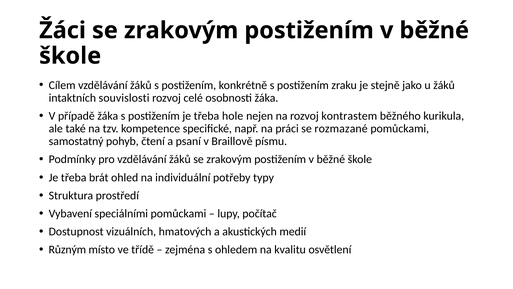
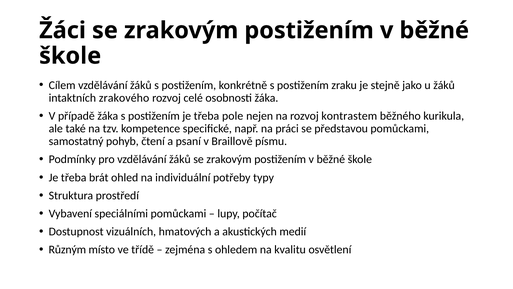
souvislosti: souvislosti -> zrakového
hole: hole -> pole
rozmazané: rozmazané -> představou
